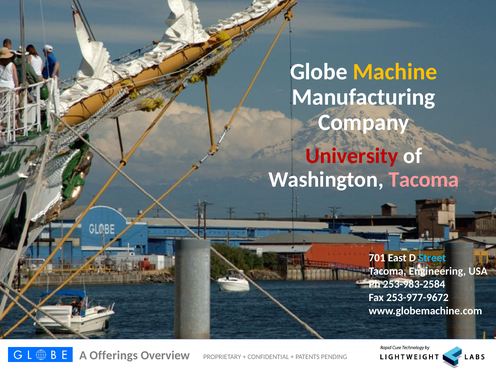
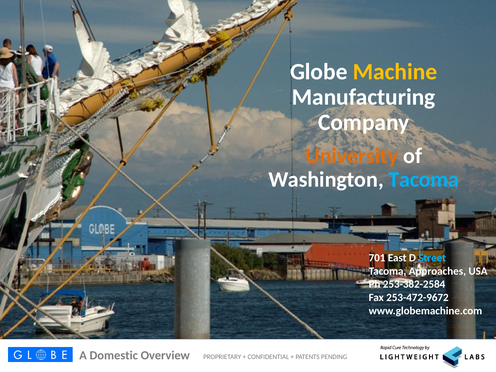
University colour: red -> orange
Tacoma at (424, 180) colour: pink -> light blue
Engineering: Engineering -> Approaches
253-983-2584: 253-983-2584 -> 253-382-2584
253-977-9672: 253-977-9672 -> 253-472-9672
Offerings: Offerings -> Domestic
